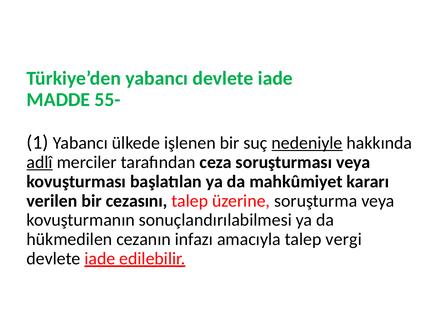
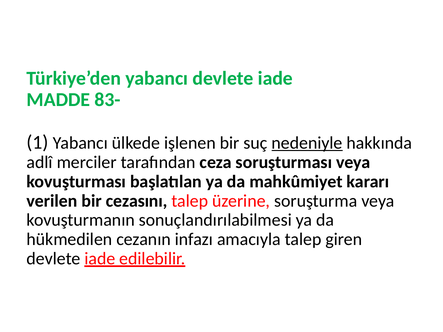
55-: 55- -> 83-
adlî underline: present -> none
vergi: vergi -> giren
